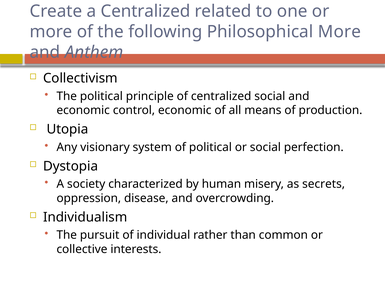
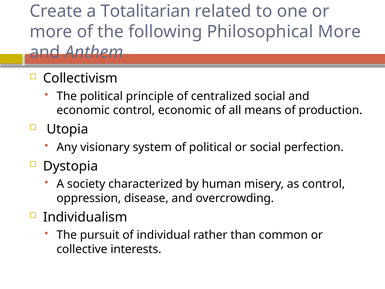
a Centralized: Centralized -> Totalitarian
as secrets: secrets -> control
